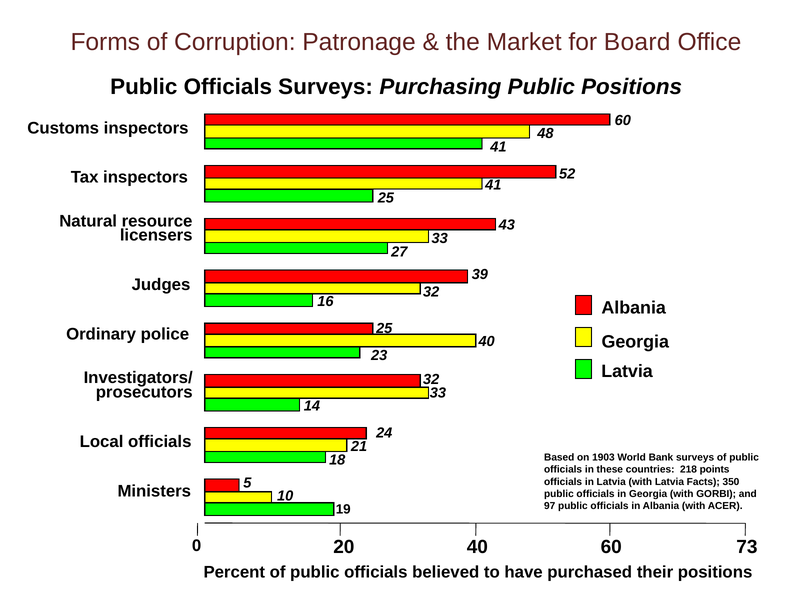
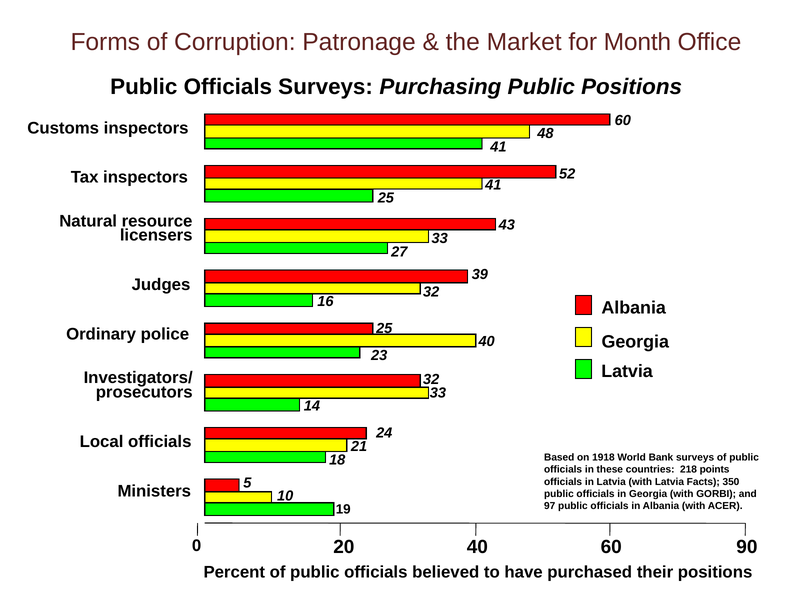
Board: Board -> Month
1903: 1903 -> 1918
73: 73 -> 90
